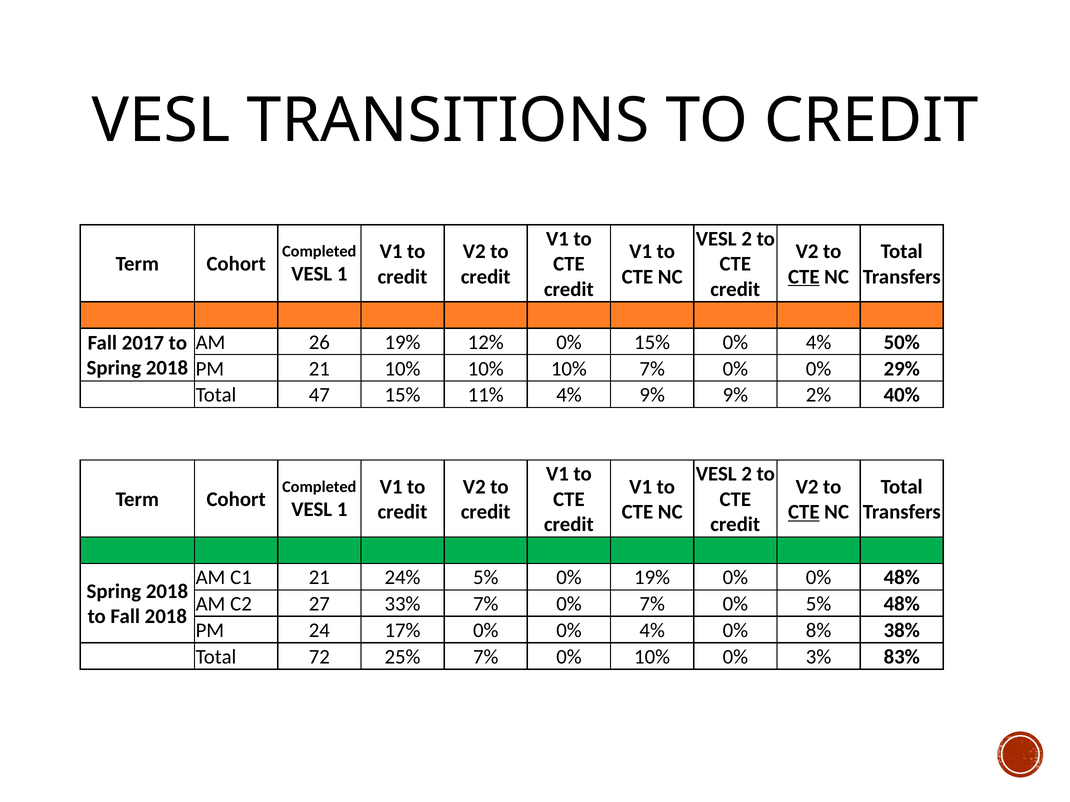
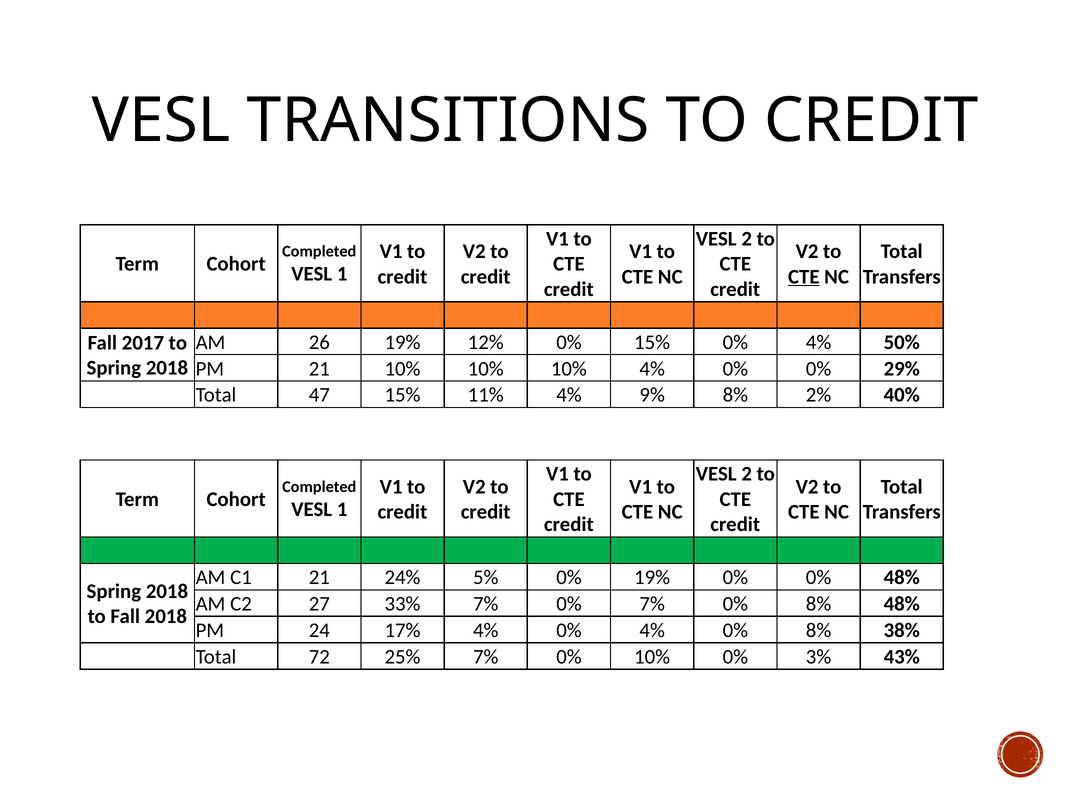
10% 7%: 7% -> 4%
9% 9%: 9% -> 8%
CTE at (804, 512) underline: present -> none
7% 0% 5%: 5% -> 8%
17% 0%: 0% -> 4%
83%: 83% -> 43%
